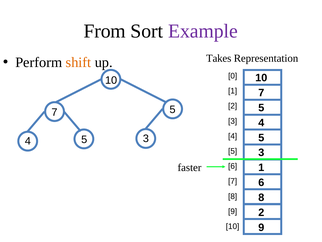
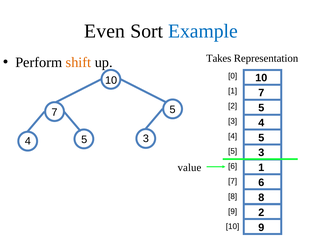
From: From -> Even
Example colour: purple -> blue
faster: faster -> value
